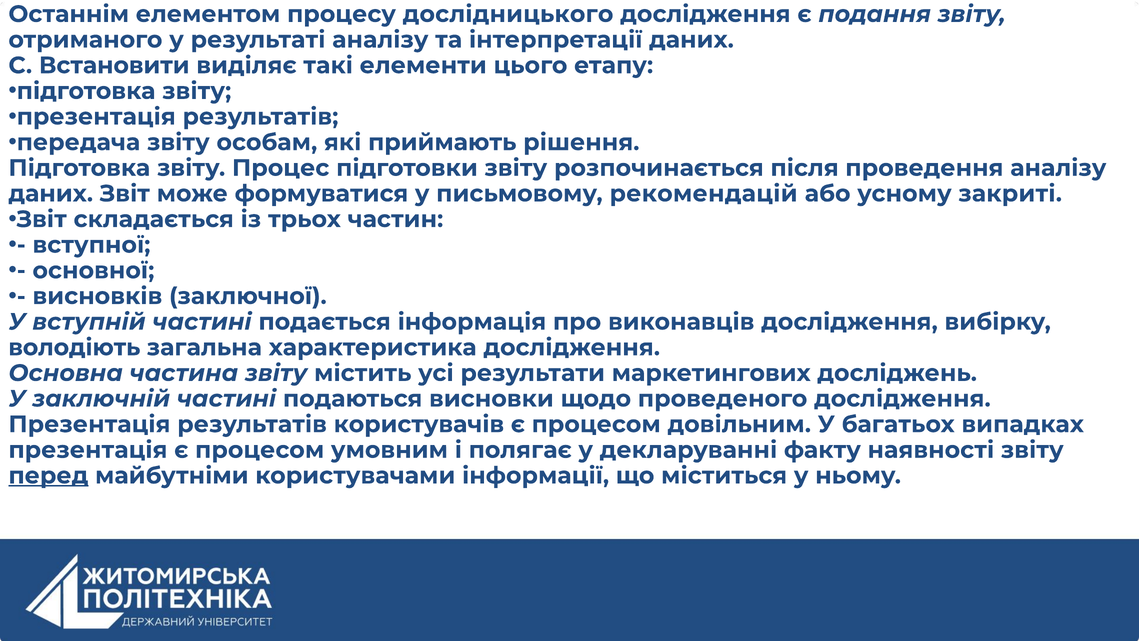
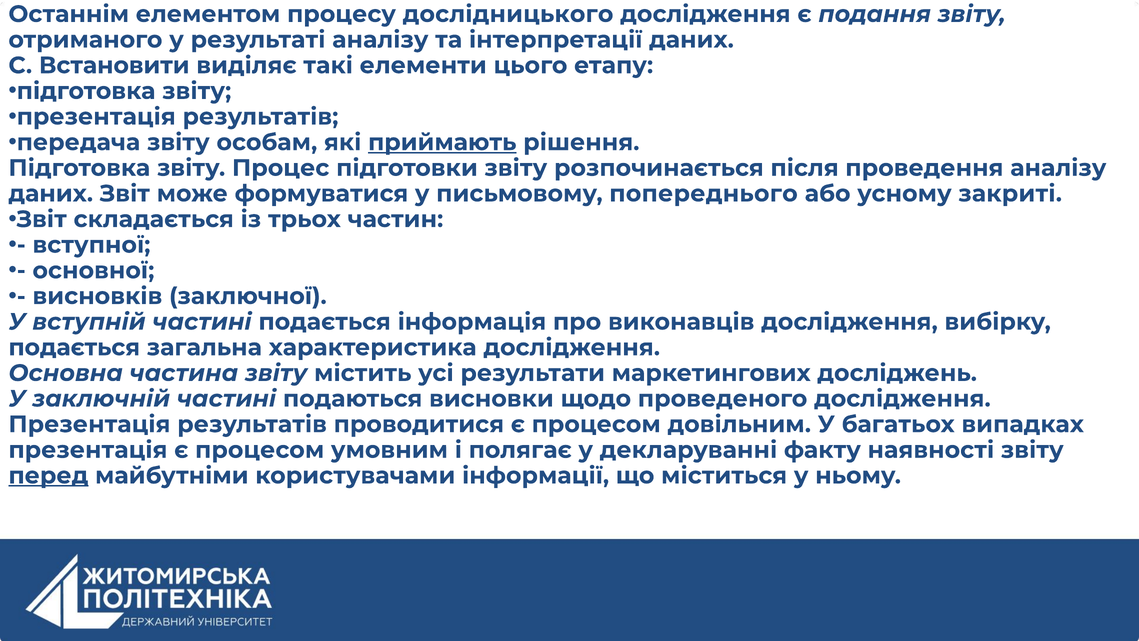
приймають underline: none -> present
рекомендацій: рекомендацій -> попереднього
володіють at (74, 347): володіють -> подається
користувачів: користувачів -> проводитися
